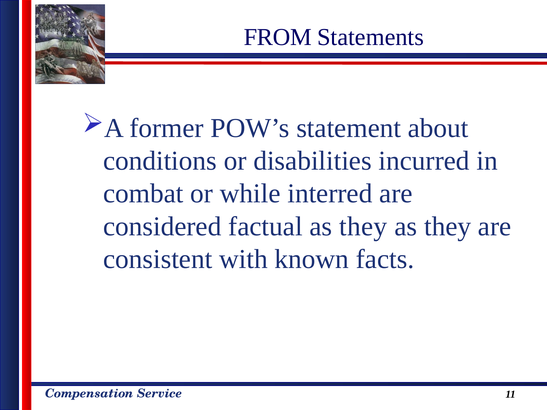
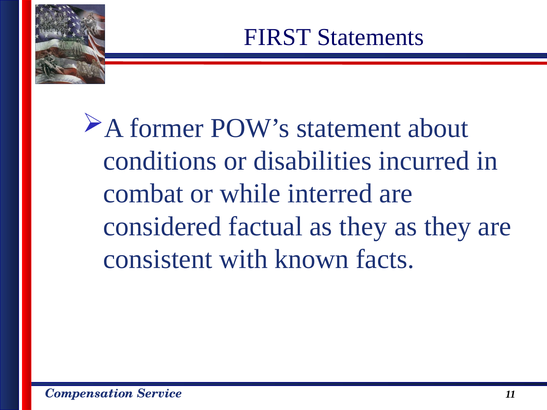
FROM: FROM -> FIRST
